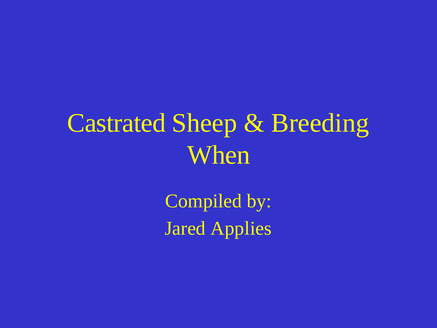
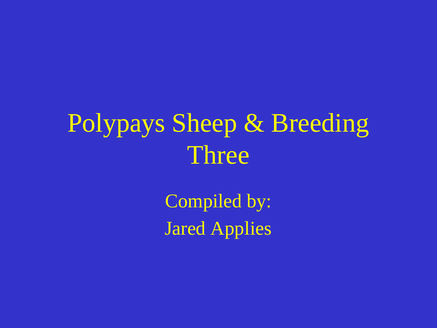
Castrated: Castrated -> Polypays
When: When -> Three
